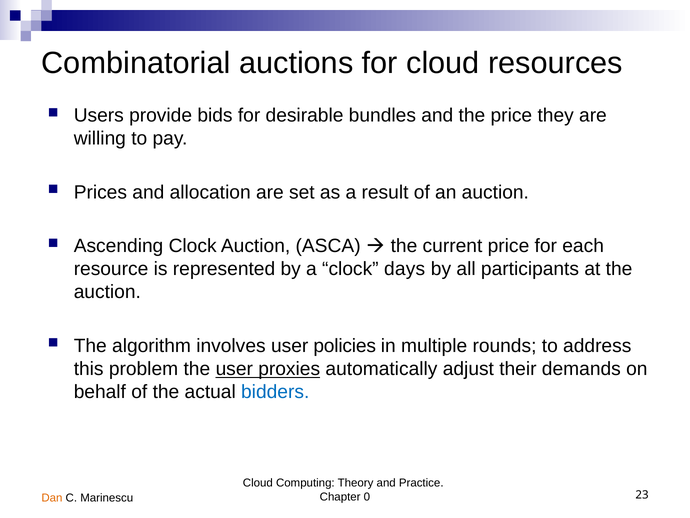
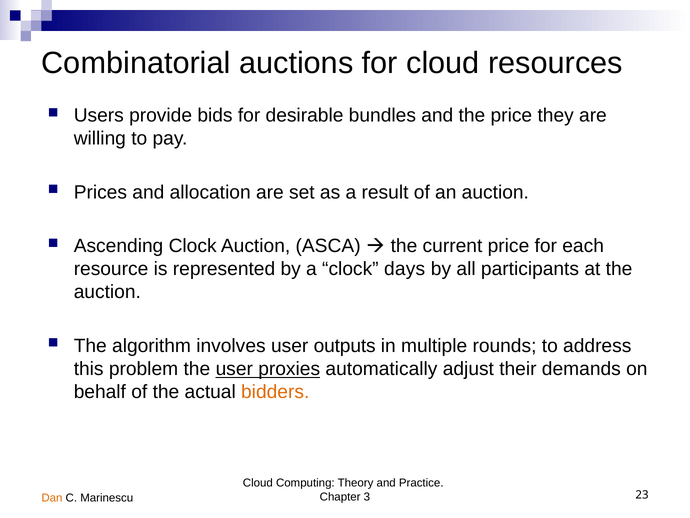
policies: policies -> outputs
bidders colour: blue -> orange
0: 0 -> 3
